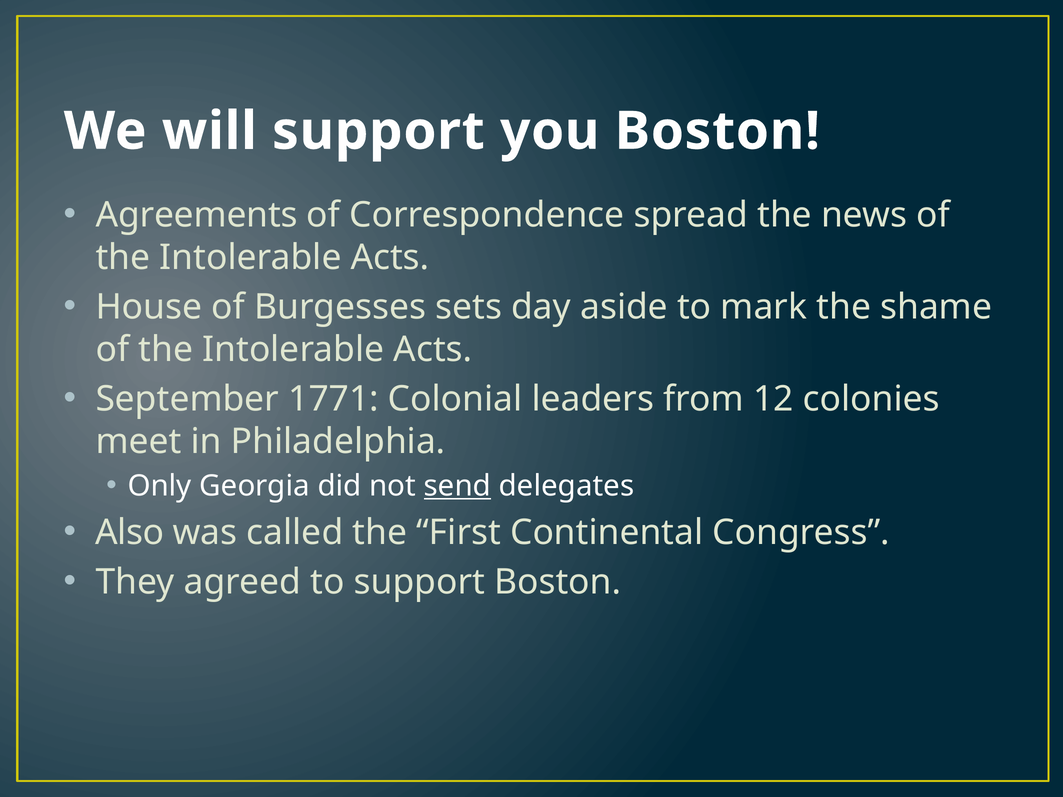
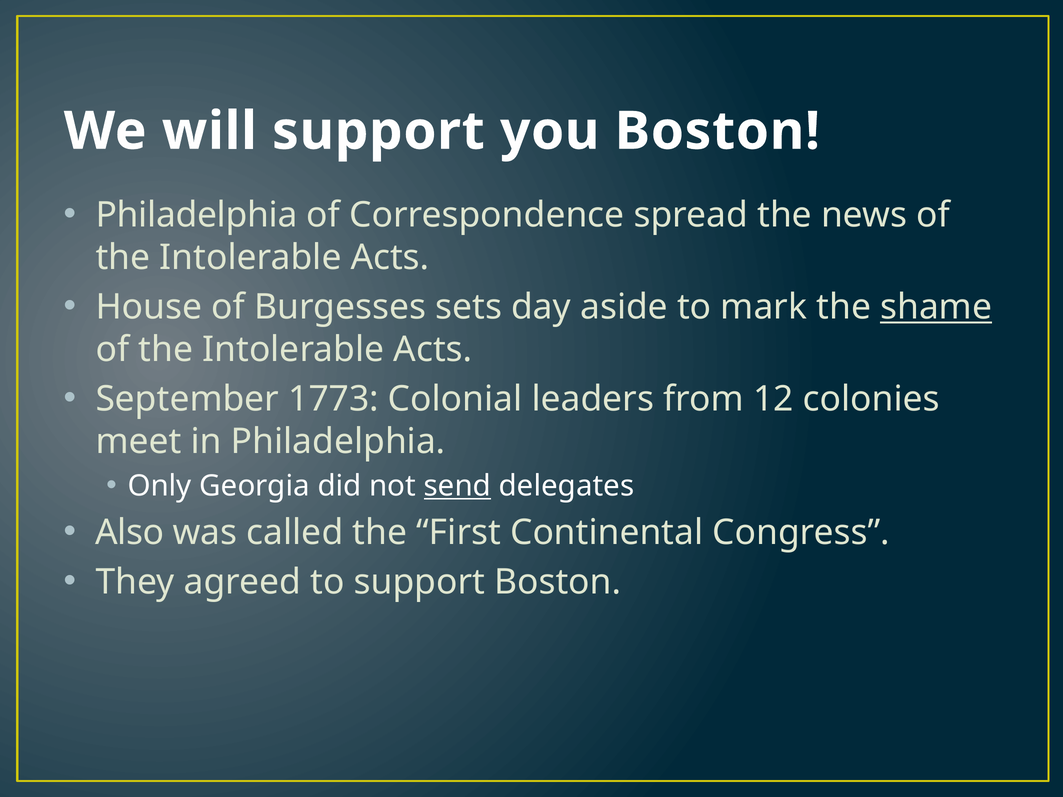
Agreements at (197, 215): Agreements -> Philadelphia
shame underline: none -> present
1771: 1771 -> 1773
